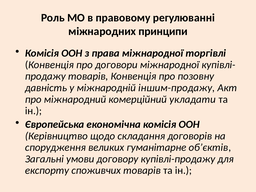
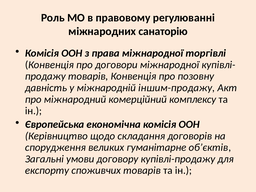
принципи: принципи -> санаторію
укладати: укладати -> комплексу
